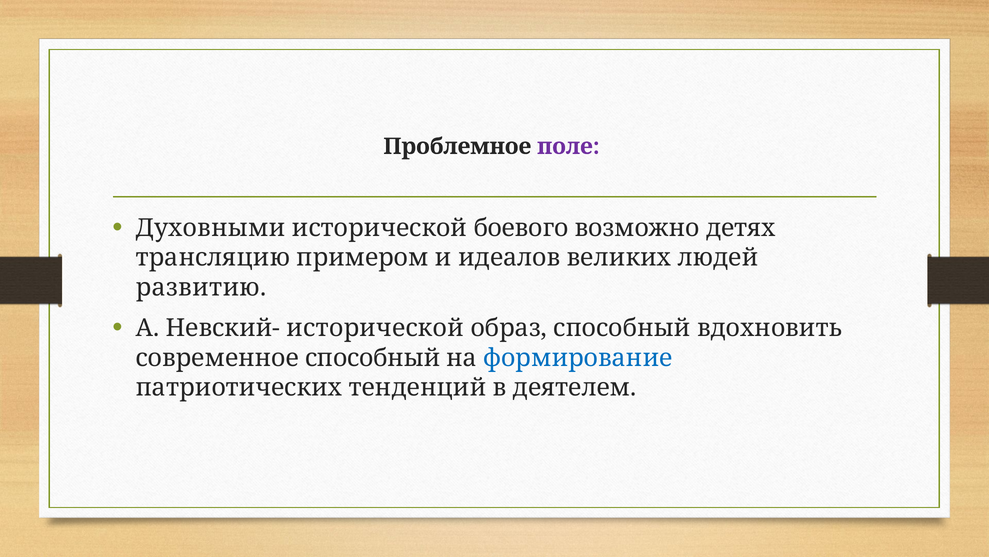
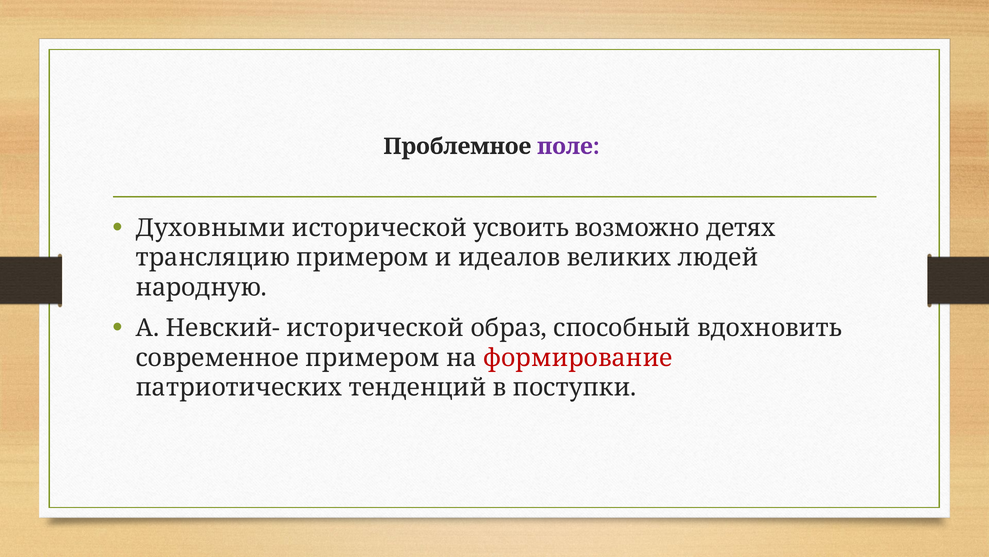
боевого: боевого -> усвоить
развитию: развитию -> народную
современное способный: способный -> примером
формирование colour: blue -> red
деятелем: деятелем -> поступки
